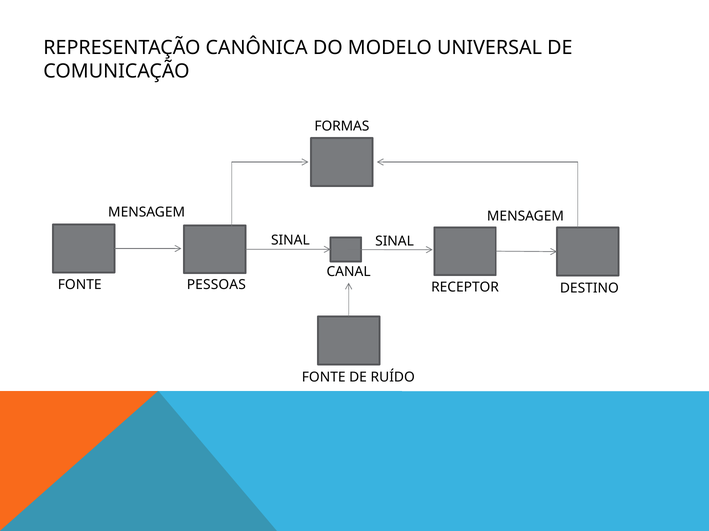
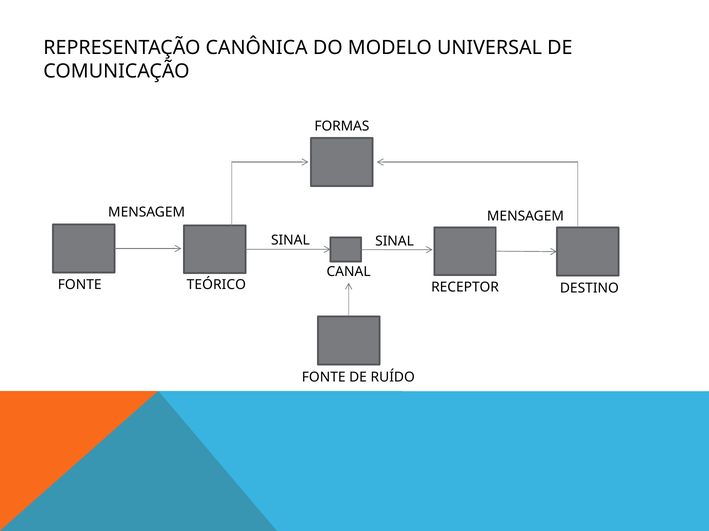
PESSOAS: PESSOAS -> TEÓRICO
